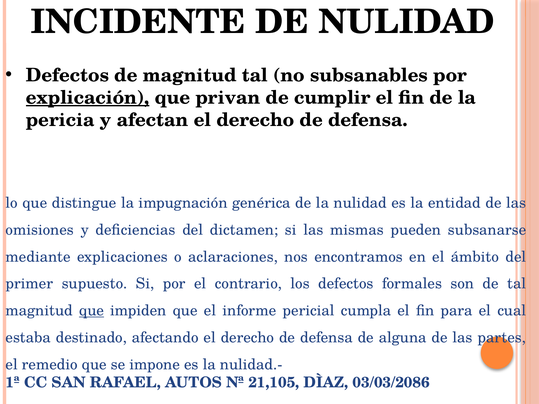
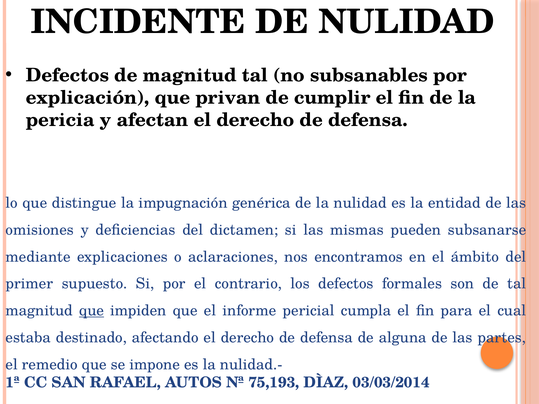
explicación underline: present -> none
21,105: 21,105 -> 75,193
03/03/2086: 03/03/2086 -> 03/03/2014
